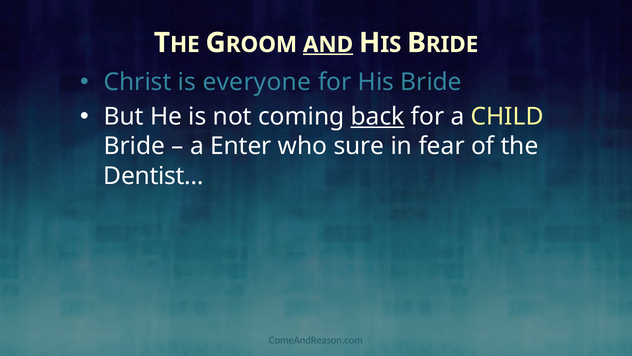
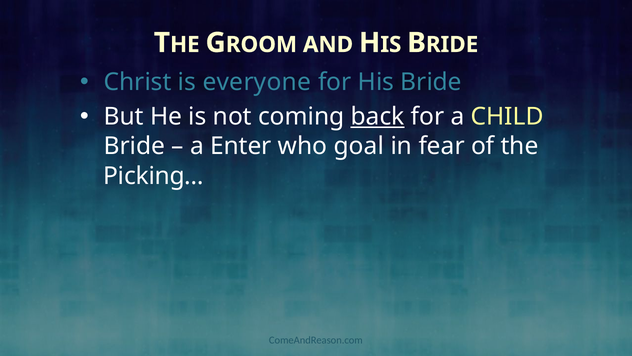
AND underline: present -> none
sure: sure -> goal
Dentist…: Dentist… -> Picking…
